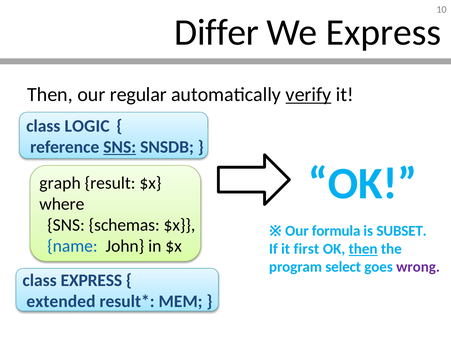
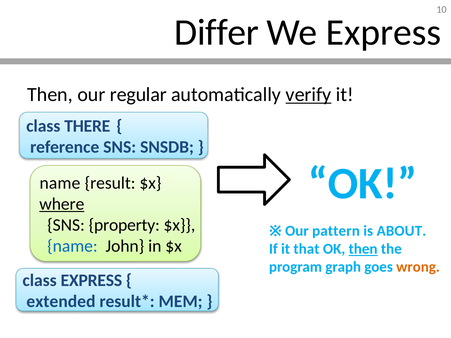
LOGIC: LOGIC -> THERE
SNS at (120, 147) underline: present -> none
graph at (60, 183): graph -> name
where underline: none -> present
schemas: schemas -> property
formula: formula -> pattern
SUBSET: SUBSET -> ABOUT
first: first -> that
select: select -> graph
wrong colour: purple -> orange
